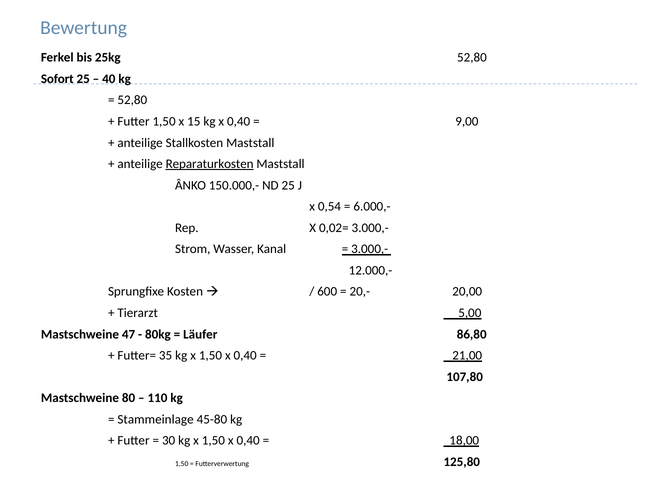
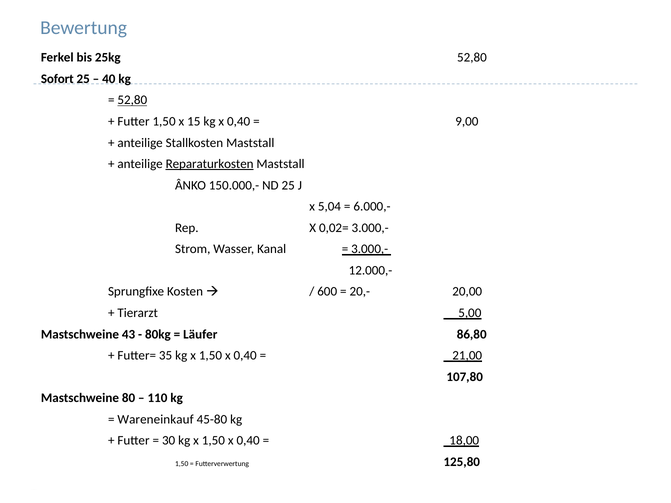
52,80 at (132, 100) underline: none -> present
0,54: 0,54 -> 5,04
47: 47 -> 43
Stammeinlage: Stammeinlage -> Wareneinkauf
